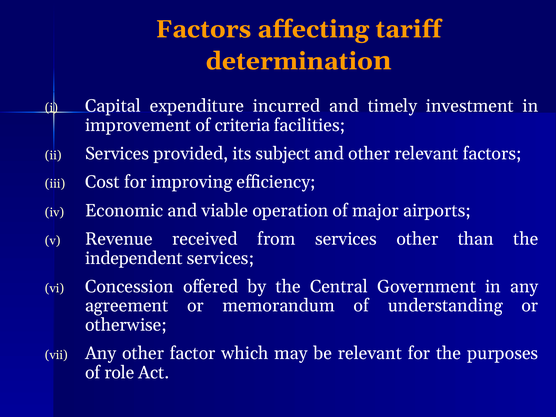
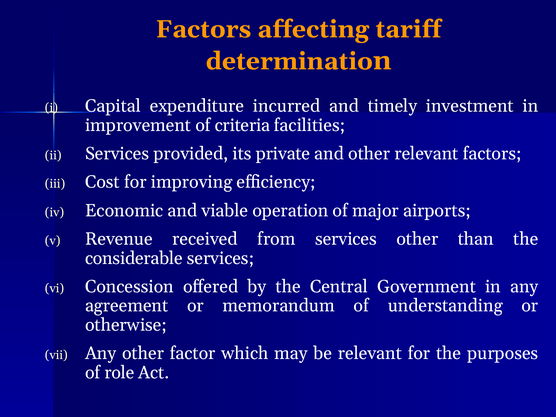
subject: subject -> private
independent: independent -> considerable
